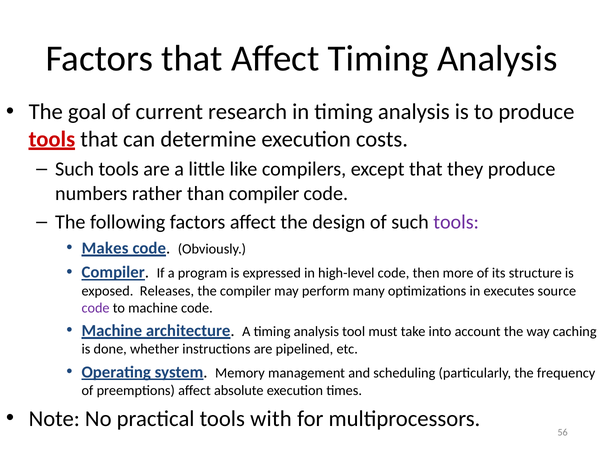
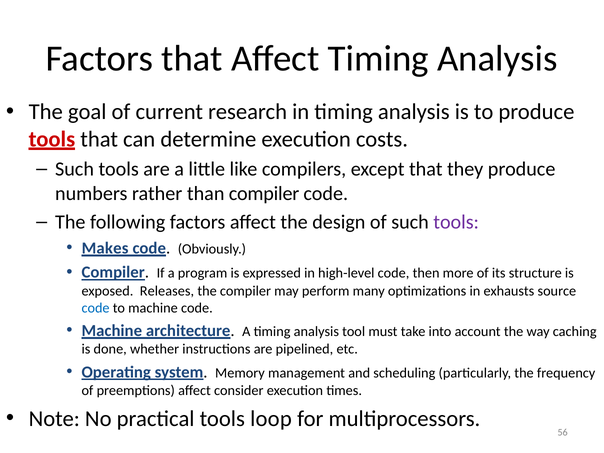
executes: executes -> exhausts
code at (96, 308) colour: purple -> blue
absolute: absolute -> consider
with: with -> loop
